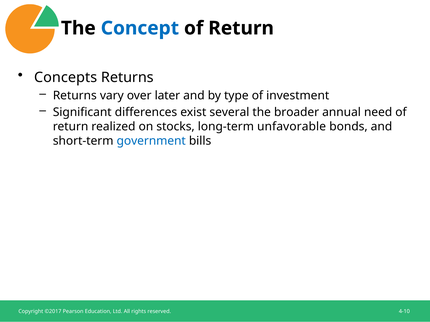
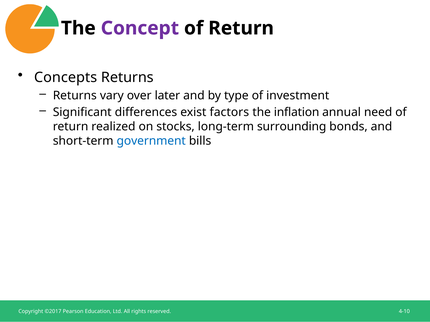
Concept colour: blue -> purple
several: several -> factors
broader: broader -> inflation
unfavorable: unfavorable -> surrounding
